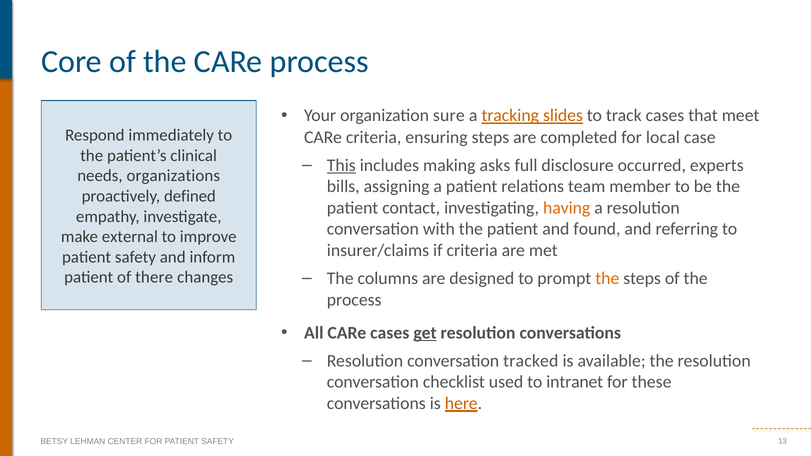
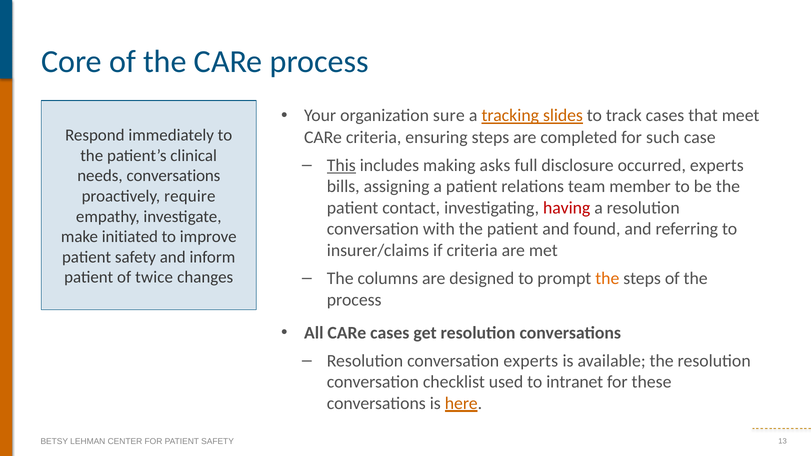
local: local -> such
needs organizations: organizations -> conversations
defined: defined -> require
having colour: orange -> red
external: external -> initiated
there: there -> twice
get underline: present -> none
conversation tracked: tracked -> experts
